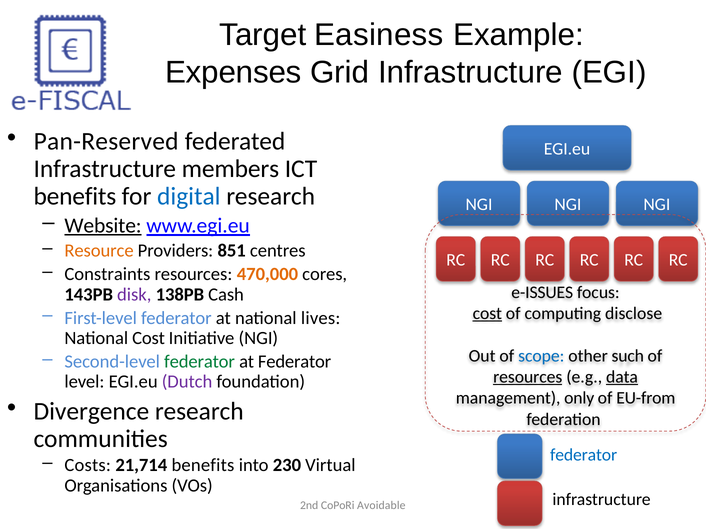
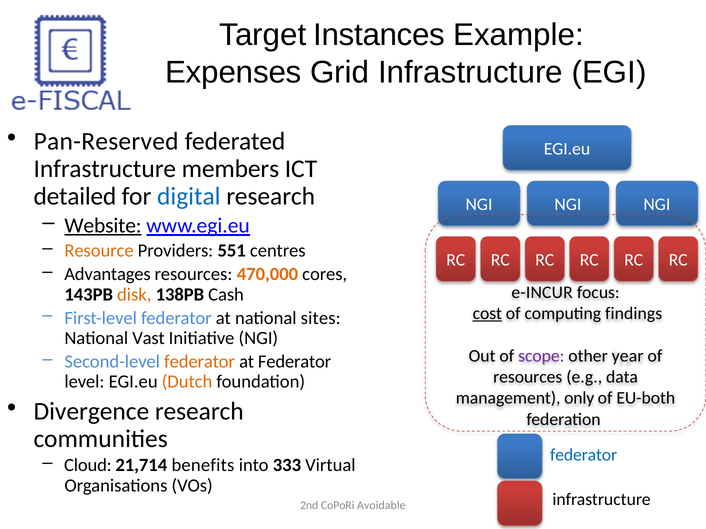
Easiness: Easiness -> Instances
benefits at (75, 197): benefits -> detailed
851: 851 -> 551
Constraints: Constraints -> Advantages
e-ISSUES: e-ISSUES -> e-INCUR
disk colour: purple -> orange
lives: lives -> sites
disclose: disclose -> findings
National Cost: Cost -> Vast
scope colour: blue -> purple
such: such -> year
federator at (200, 362) colour: green -> orange
resources at (528, 377) underline: present -> none
data underline: present -> none
Dutch colour: purple -> orange
EU-from: EU-from -> EU-both
Costs: Costs -> Cloud
230: 230 -> 333
